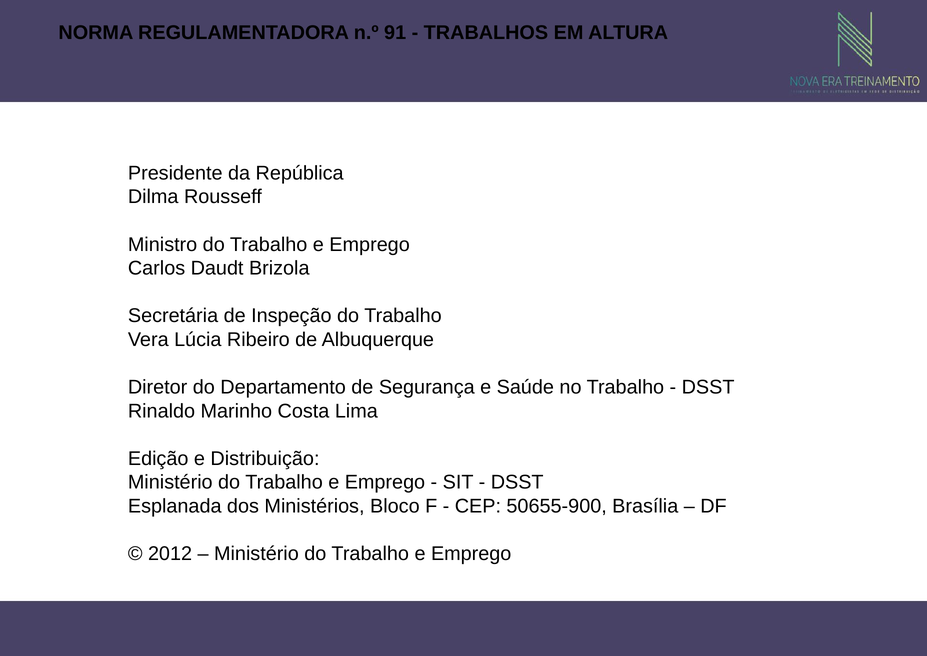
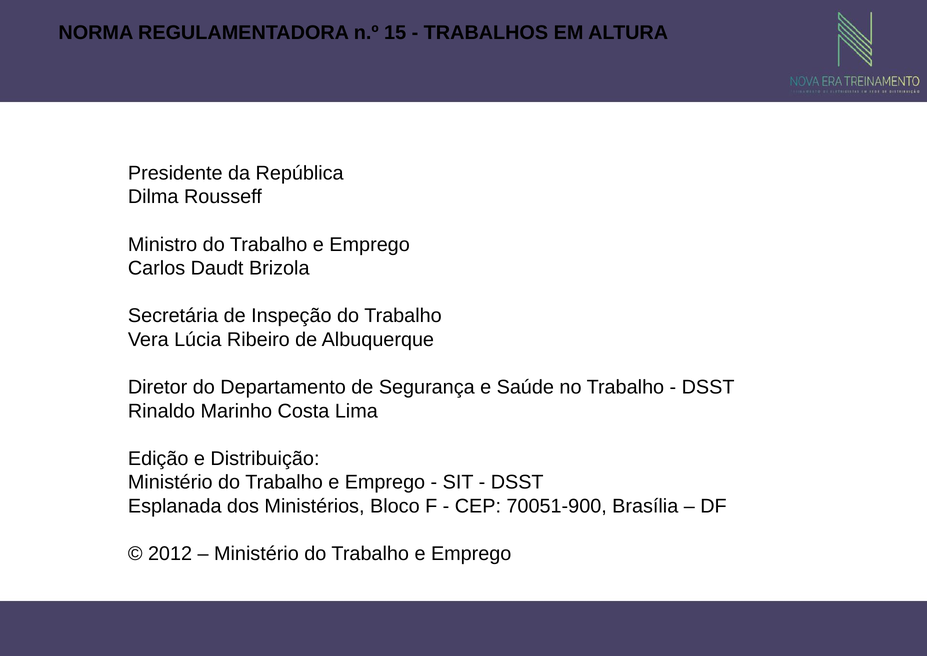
91: 91 -> 15
50655-900: 50655-900 -> 70051-900
